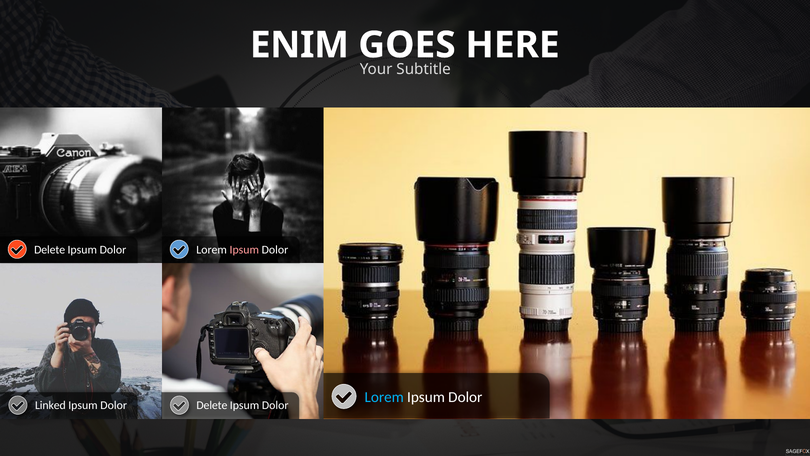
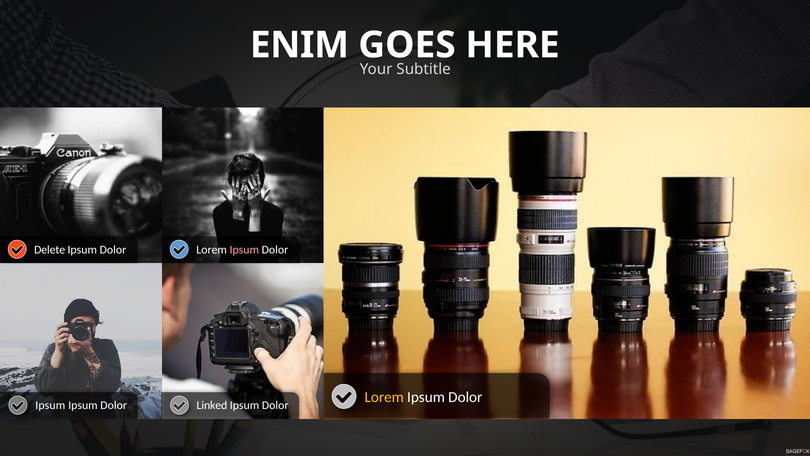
Lorem at (384, 397) colour: light blue -> yellow
Linked at (50, 405): Linked -> Ipsum
Delete at (212, 405): Delete -> Linked
